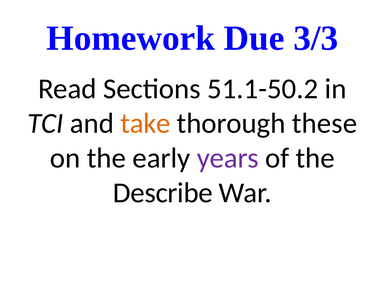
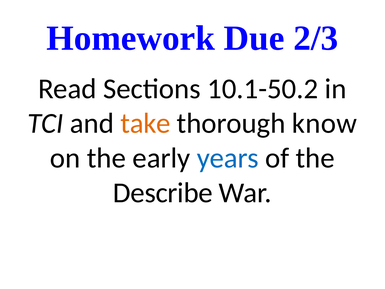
3/3: 3/3 -> 2/3
51.1-50.2: 51.1-50.2 -> 10.1-50.2
these: these -> know
years colour: purple -> blue
